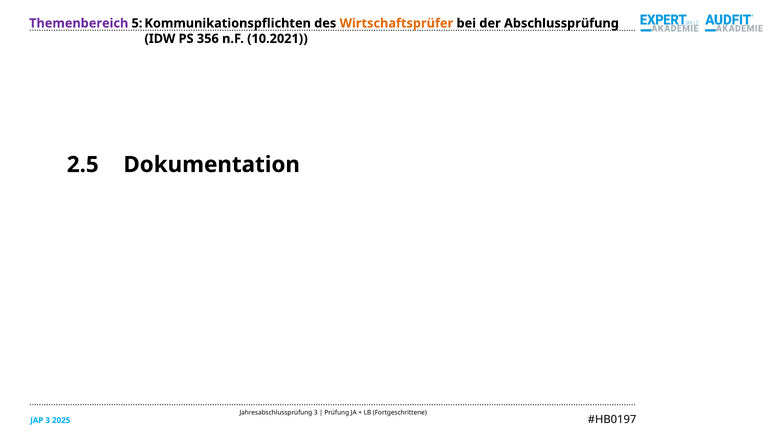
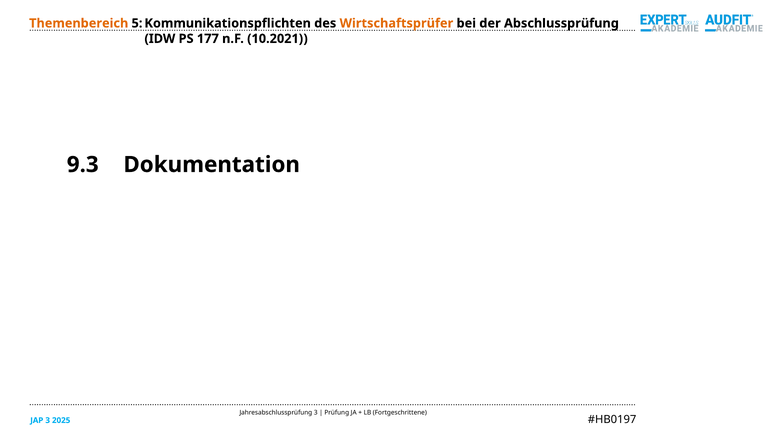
Themenbereich colour: purple -> orange
356: 356 -> 177
2.5: 2.5 -> 9.3
